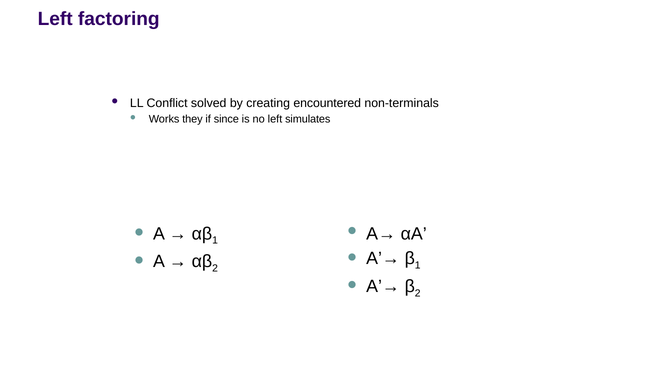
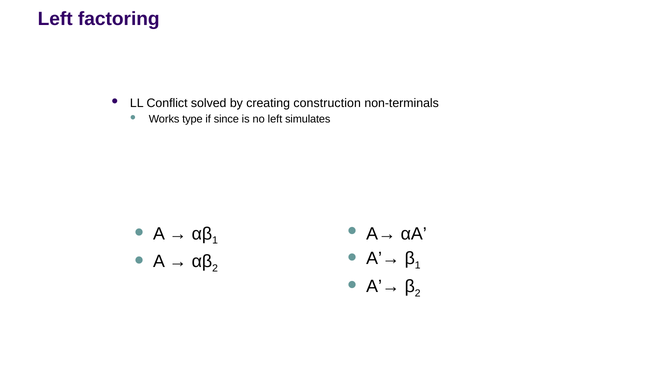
encountered: encountered -> construction
they: they -> type
